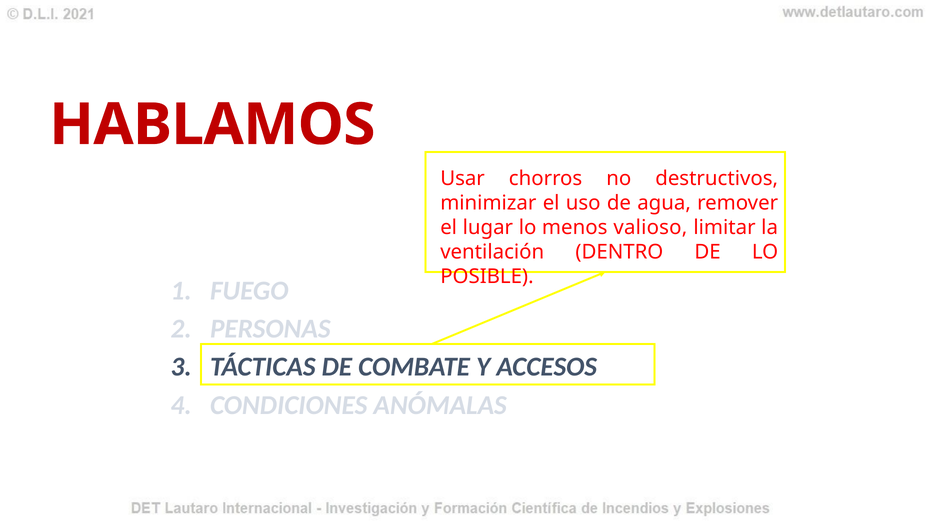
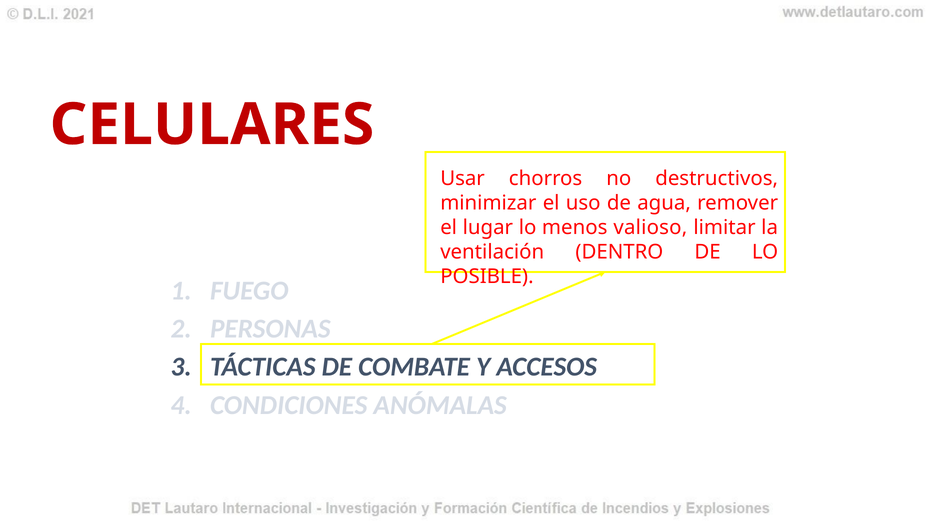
HABLAMOS: HABLAMOS -> CELULARES
